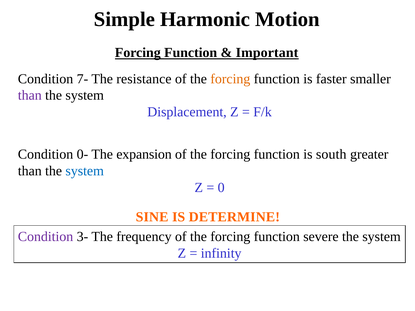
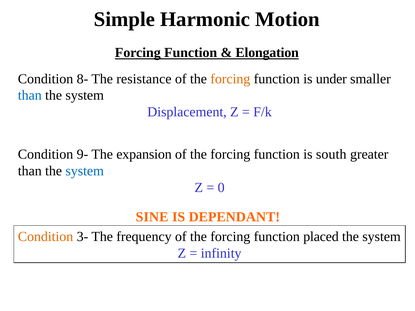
Important: Important -> Elongation
7-: 7- -> 8-
faster: faster -> under
than at (30, 95) colour: purple -> blue
0-: 0- -> 9-
DETERMINE: DETERMINE -> DEPENDANT
Condition at (46, 237) colour: purple -> orange
severe: severe -> placed
